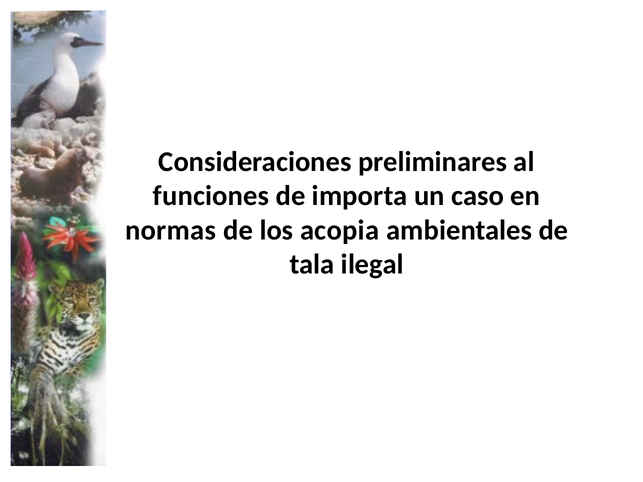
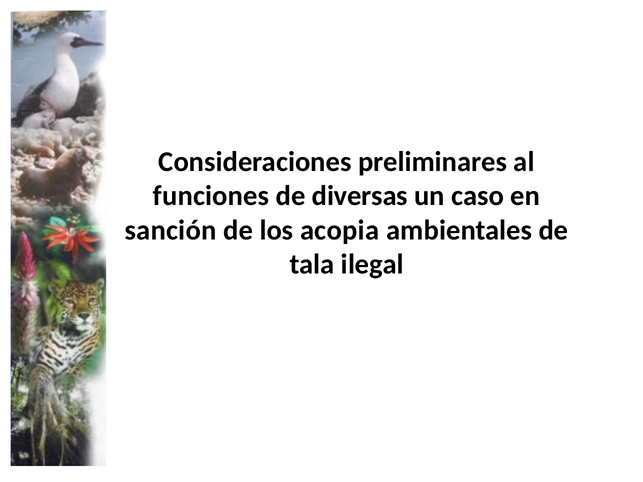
importa: importa -> diversas
normas: normas -> sanción
